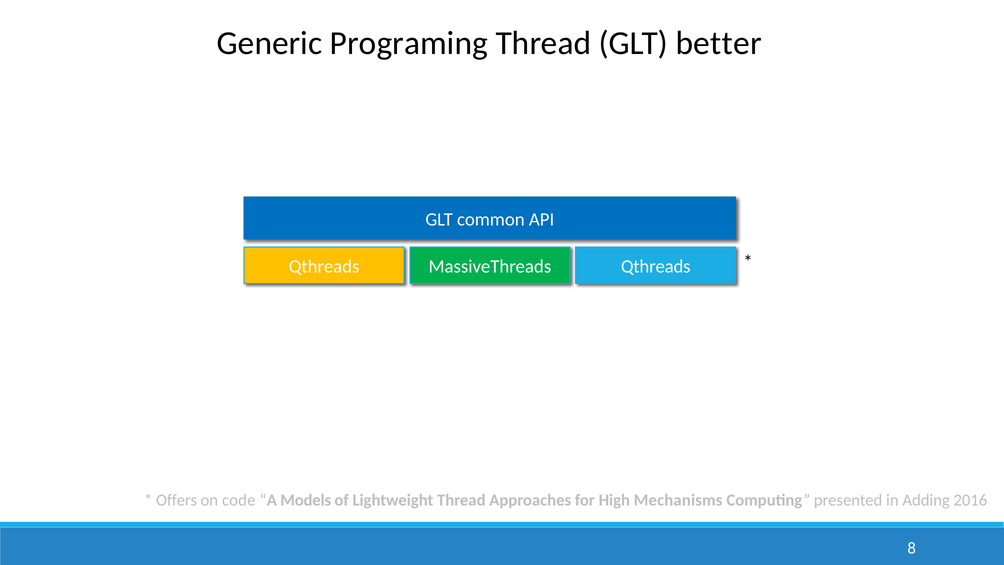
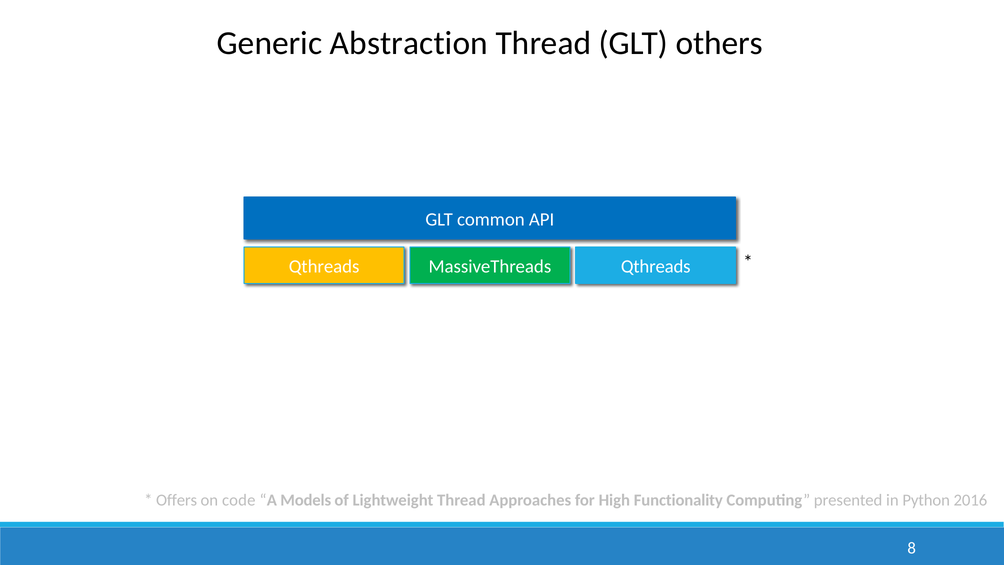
Programing: Programing -> Abstraction
better: better -> others
Mechanisms: Mechanisms -> Functionality
Adding: Adding -> Python
